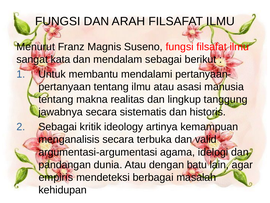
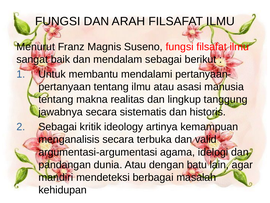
kata: kata -> baik
empiris: empiris -> mandiri
